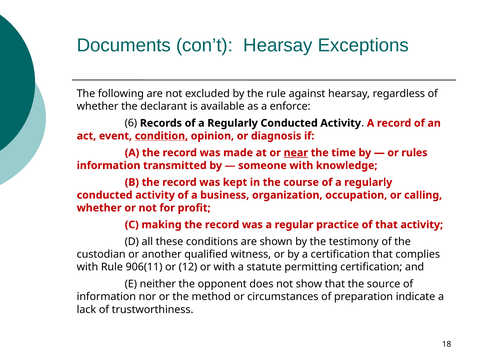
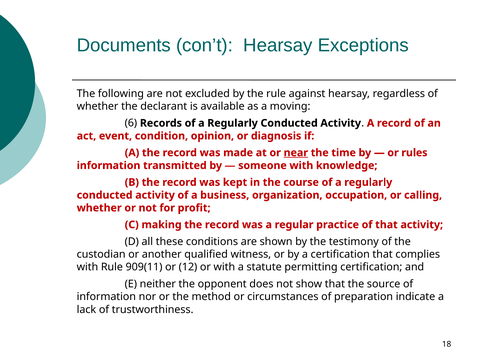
enforce: enforce -> moving
condition underline: present -> none
906(11: 906(11 -> 909(11
